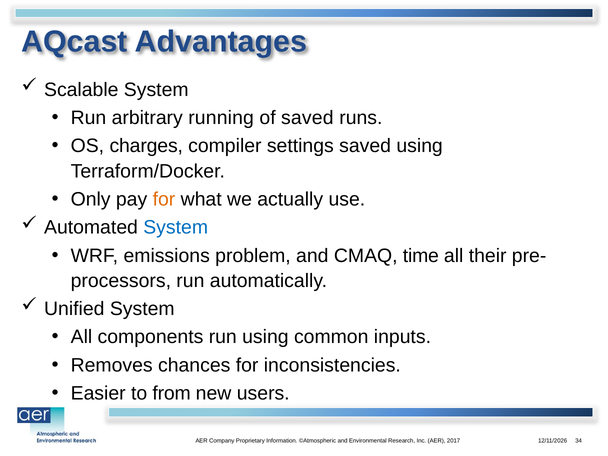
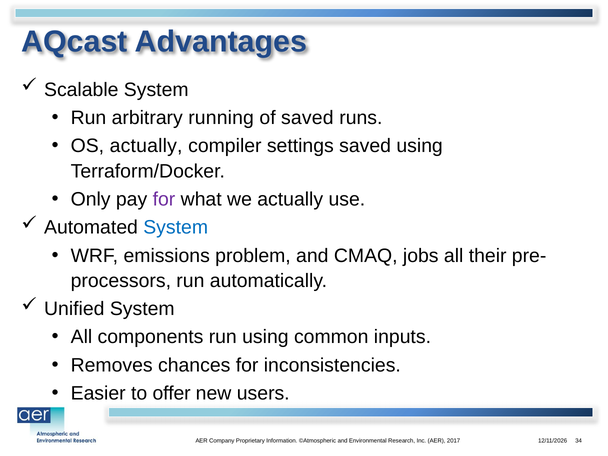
OS charges: charges -> actually
for at (164, 199) colour: orange -> purple
time: time -> jobs
from: from -> offer
